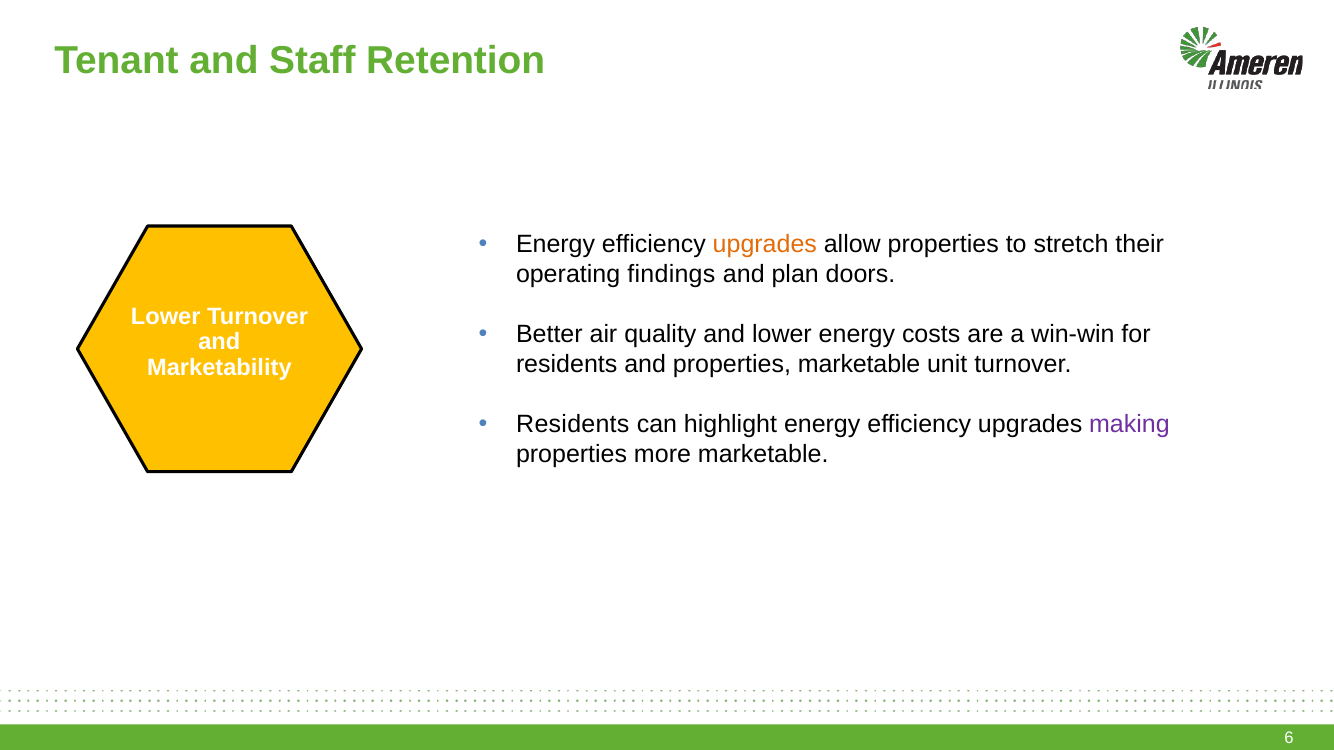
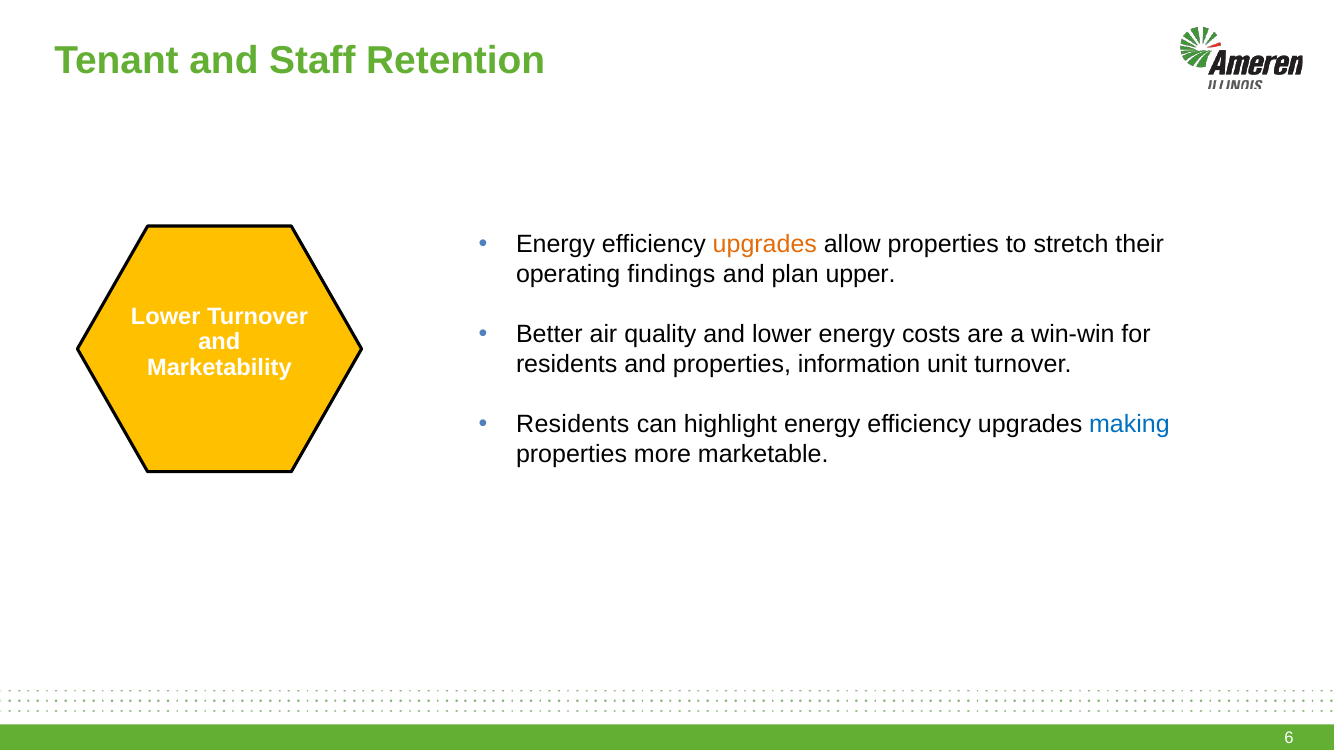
doors: doors -> upper
properties marketable: marketable -> information
making colour: purple -> blue
